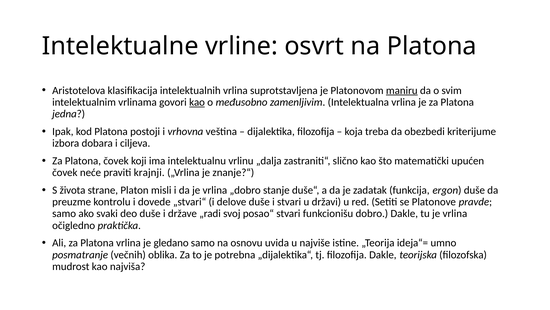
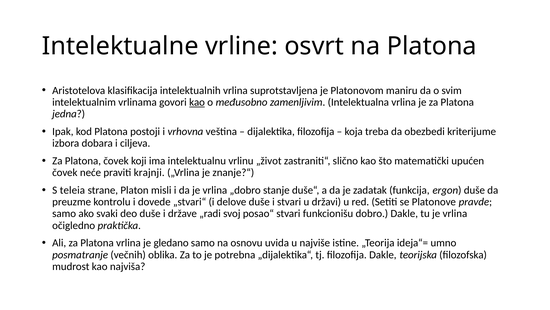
maniru underline: present -> none
„dalja: „dalja -> „život
života: života -> teleia
